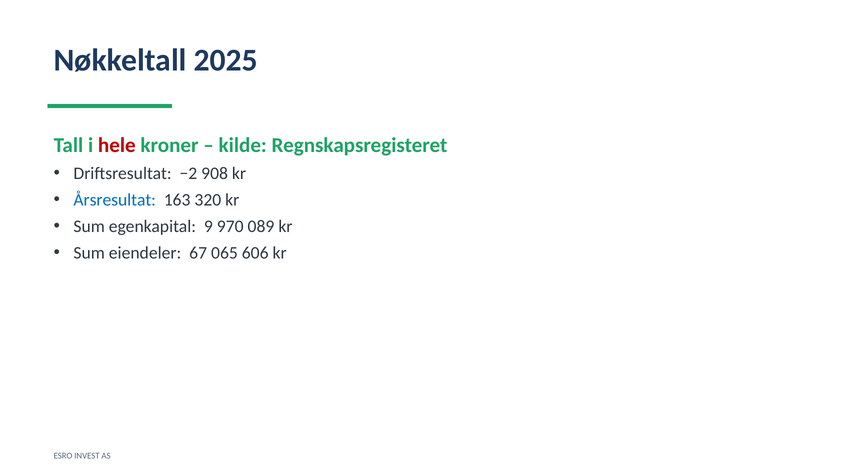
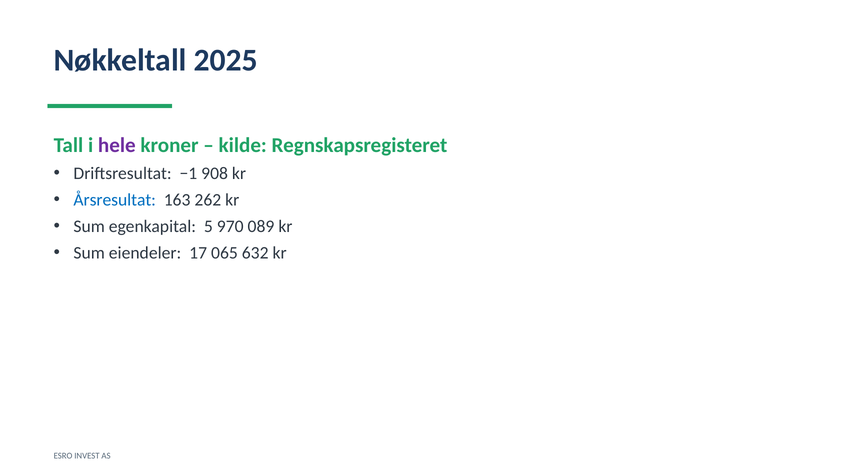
hele colour: red -> purple
−2: −2 -> −1
320: 320 -> 262
9: 9 -> 5
67: 67 -> 17
606: 606 -> 632
